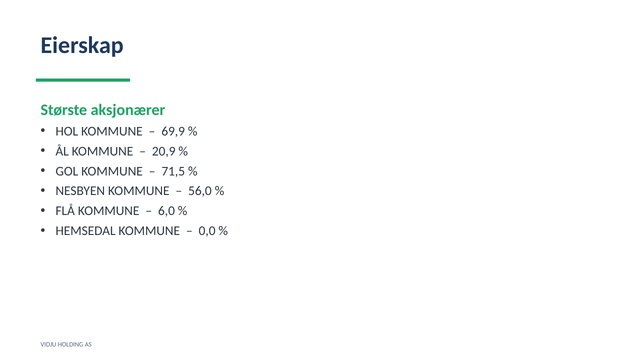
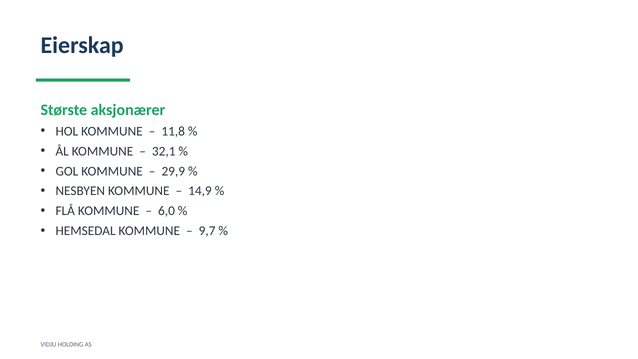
69,9: 69,9 -> 11,8
20,9: 20,9 -> 32,1
71,5: 71,5 -> 29,9
56,0: 56,0 -> 14,9
0,0: 0,0 -> 9,7
